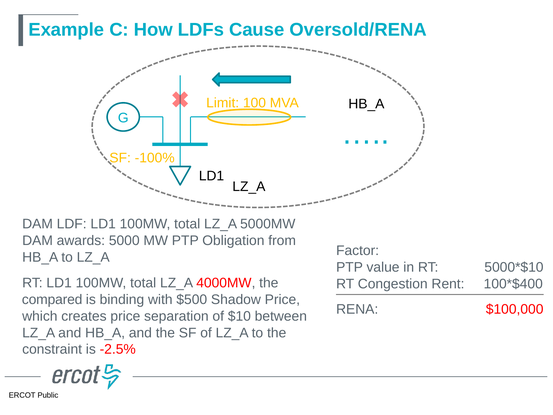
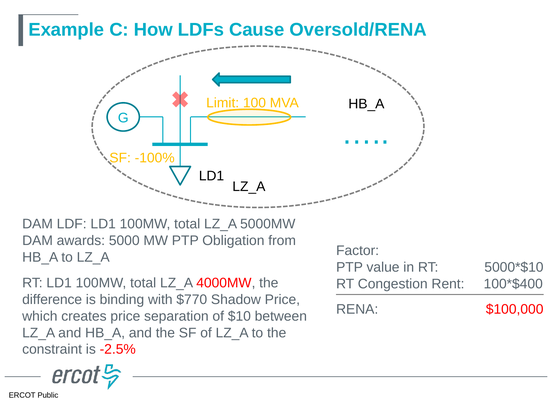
compared: compared -> difference
$500: $500 -> $770
